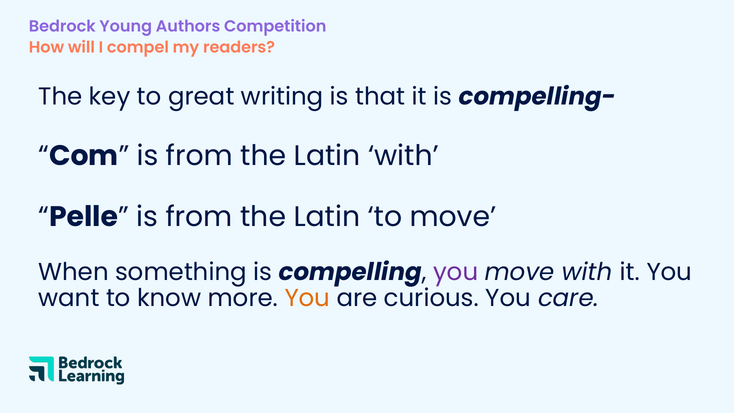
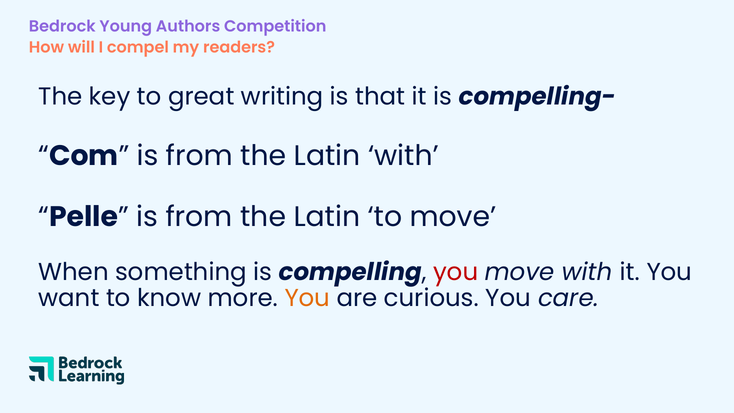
you at (456, 272) colour: purple -> red
